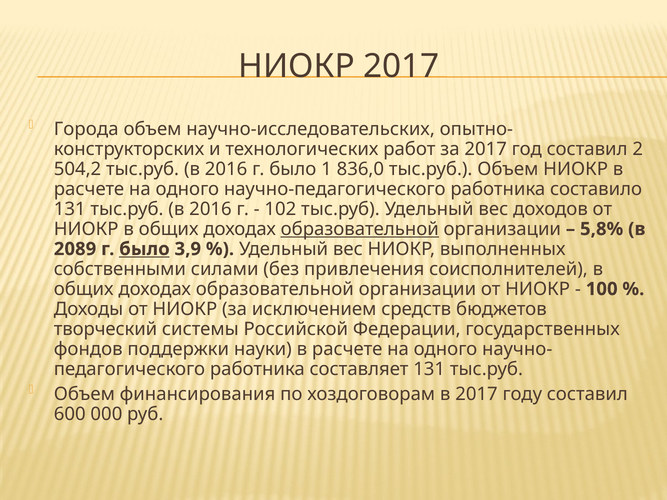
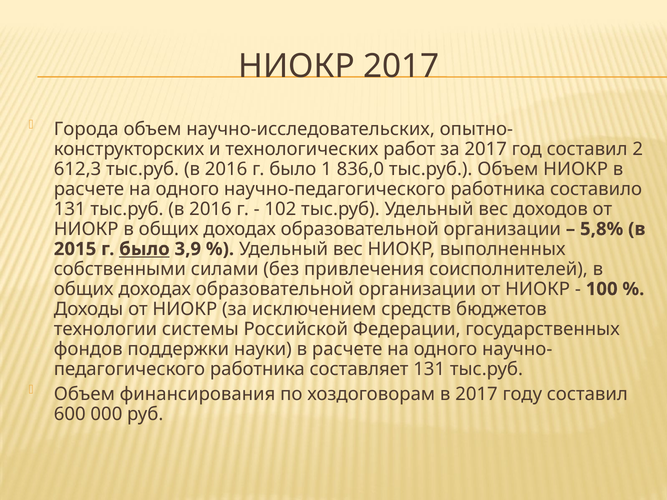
504,2: 504,2 -> 612,3
образовательной at (360, 229) underline: present -> none
2089: 2089 -> 2015
творческий: творческий -> технологии
